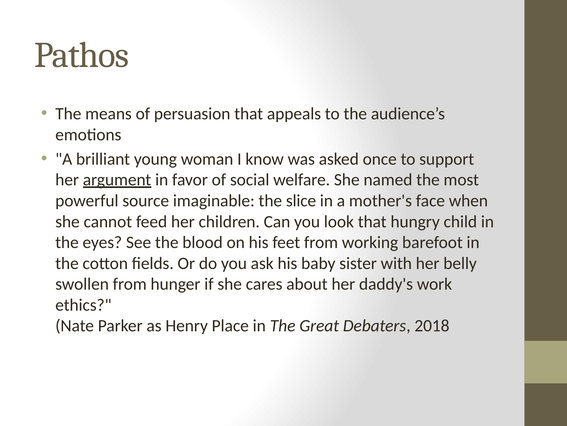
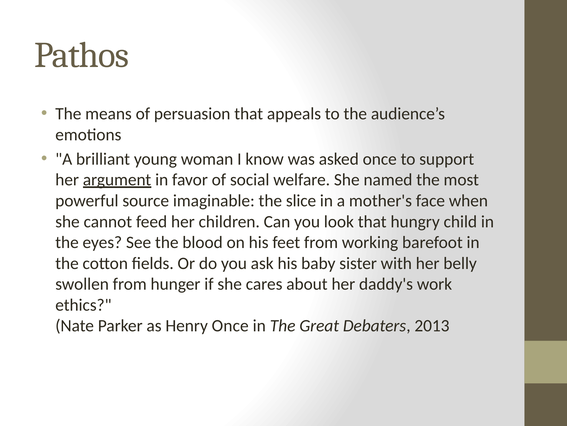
Henry Place: Place -> Once
2018: 2018 -> 2013
